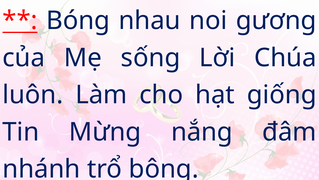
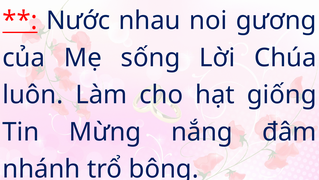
Bóng: Bóng -> Nước
